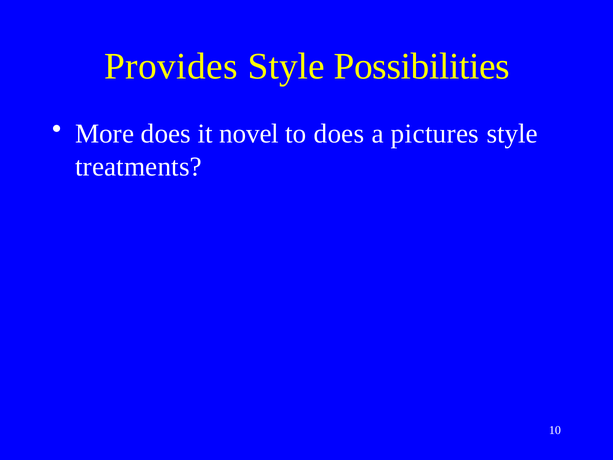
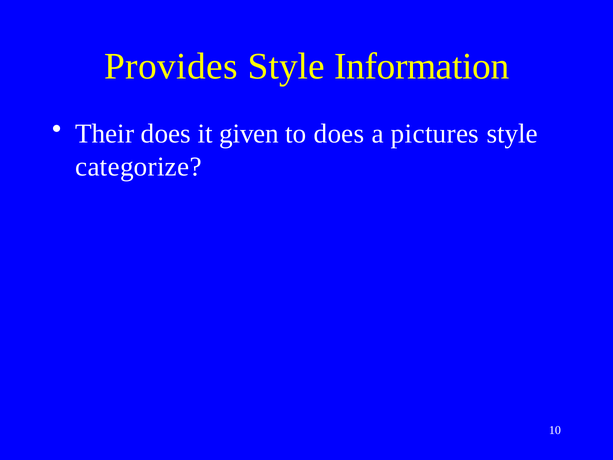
Possibilities: Possibilities -> Information
More: More -> Their
novel: novel -> given
treatments: treatments -> categorize
